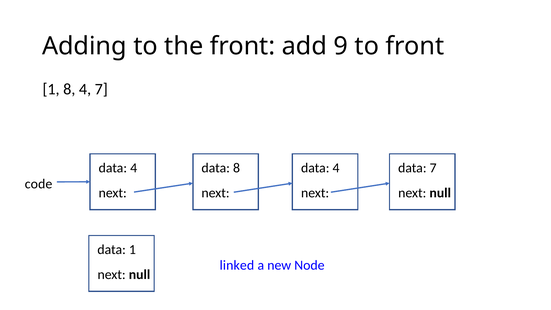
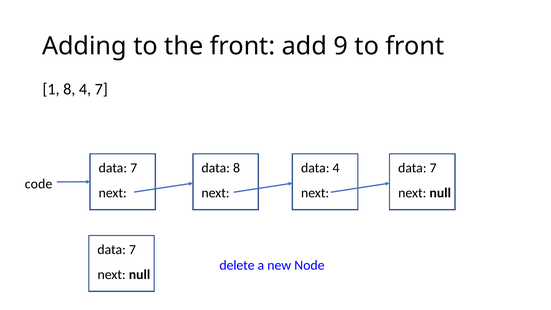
4 at (134, 168): 4 -> 7
1 at (132, 250): 1 -> 7
linked: linked -> delete
